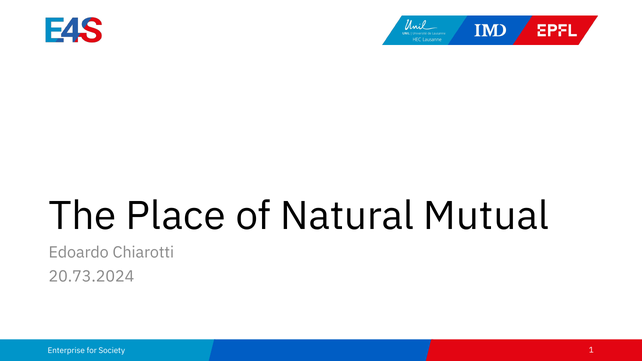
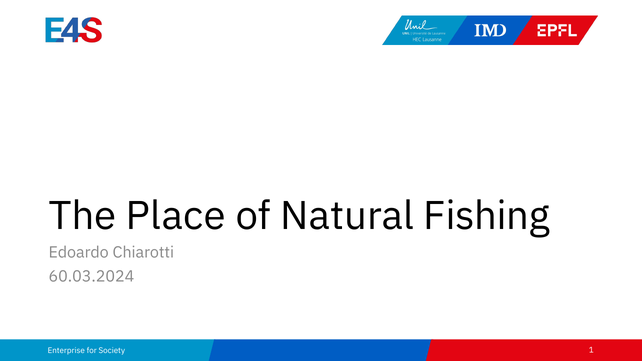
Mutual: Mutual -> Fishing
20.73.2024: 20.73.2024 -> 60.03.2024
